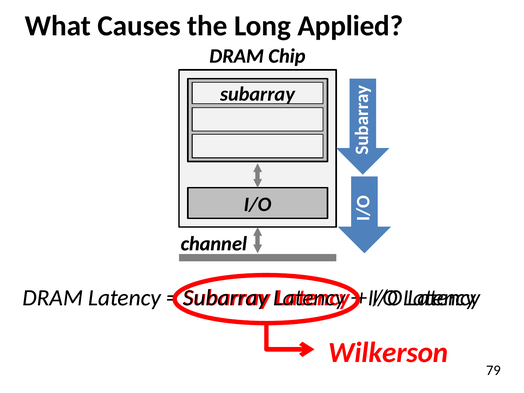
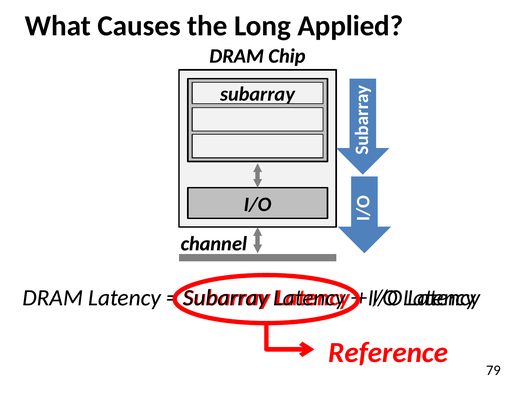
Wilkerson: Wilkerson -> Reference
